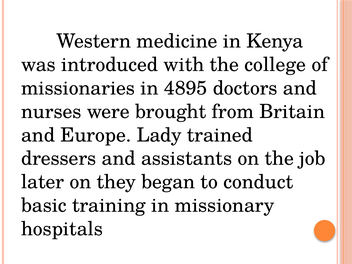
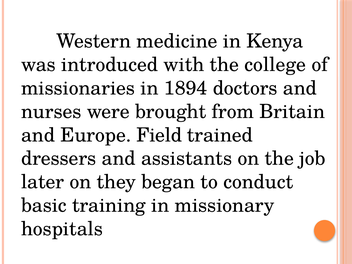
4895: 4895 -> 1894
Lady: Lady -> Field
